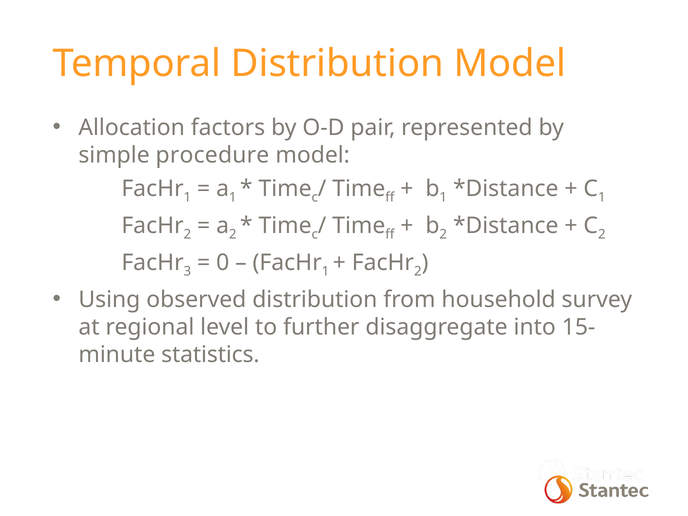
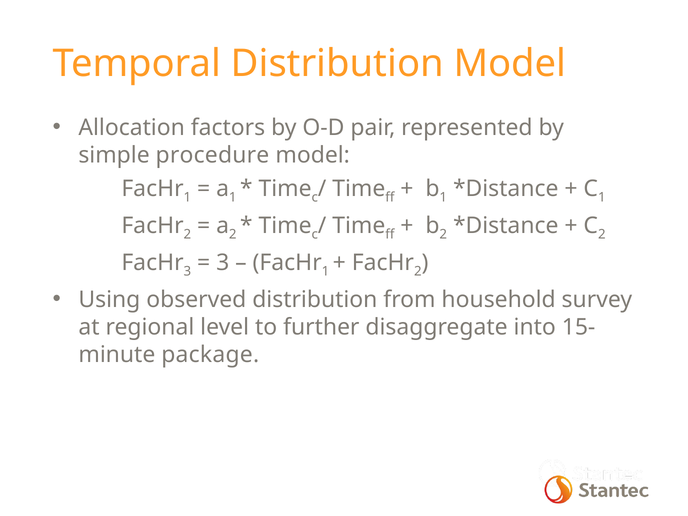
0 at (223, 263): 0 -> 3
statistics: statistics -> package
